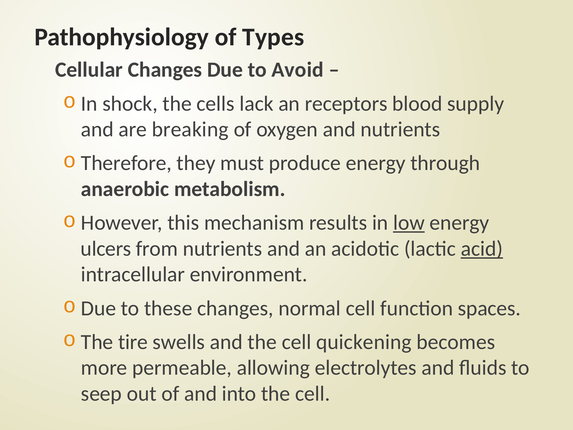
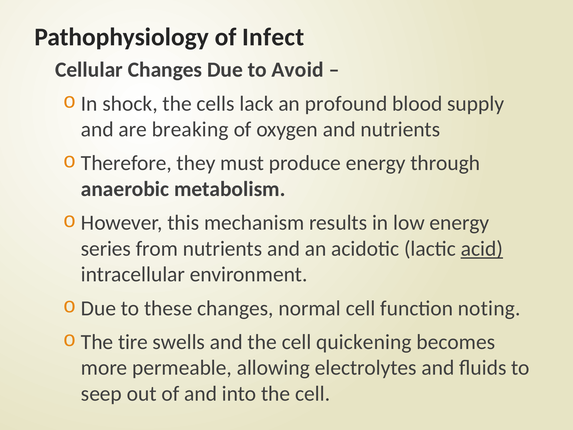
Types: Types -> Infect
receptors: receptors -> profound
low underline: present -> none
ulcers: ulcers -> series
spaces: spaces -> noting
